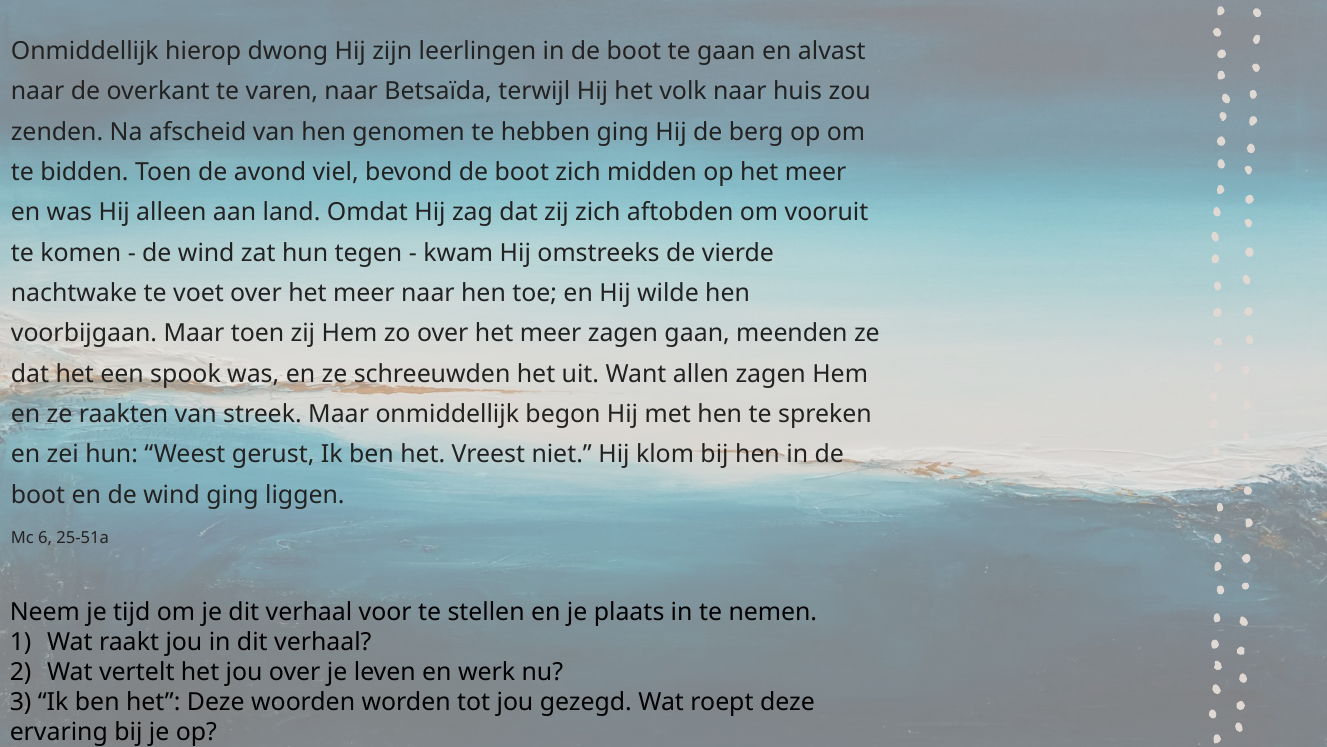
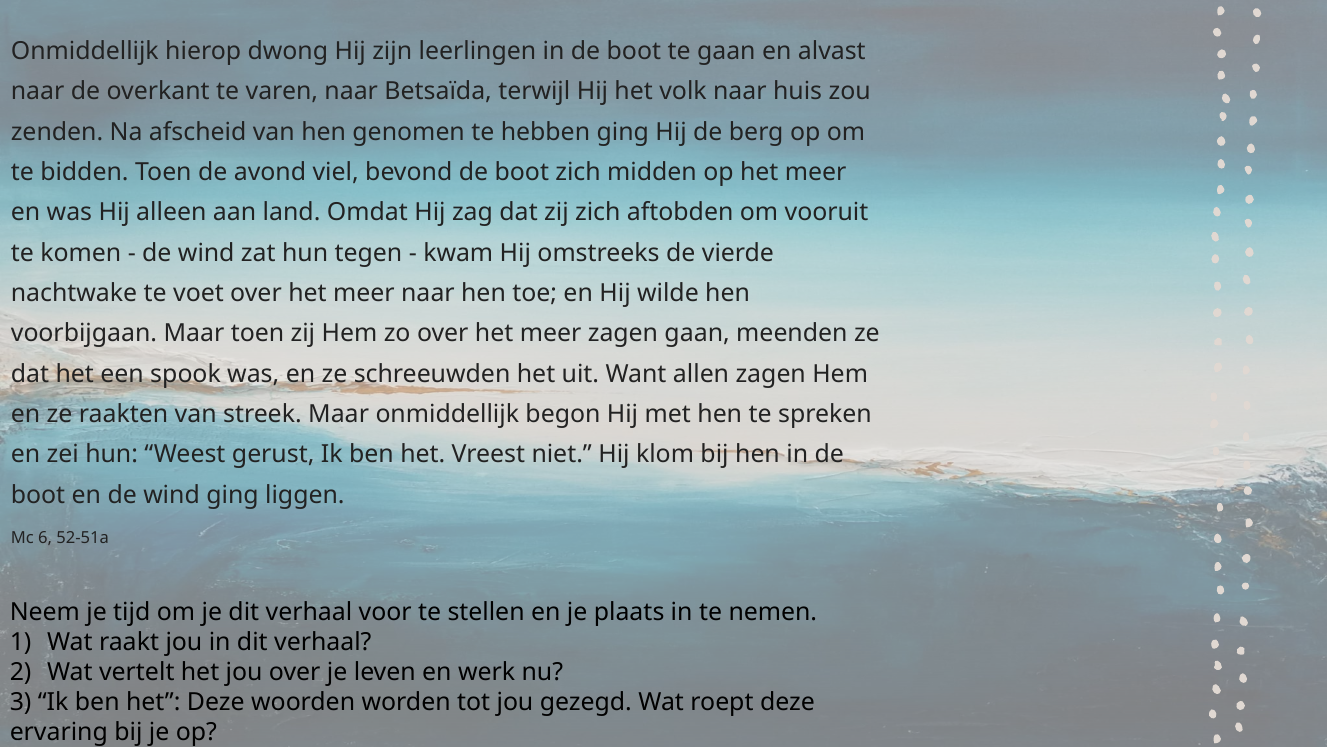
25-51a: 25-51a -> 52-51a
